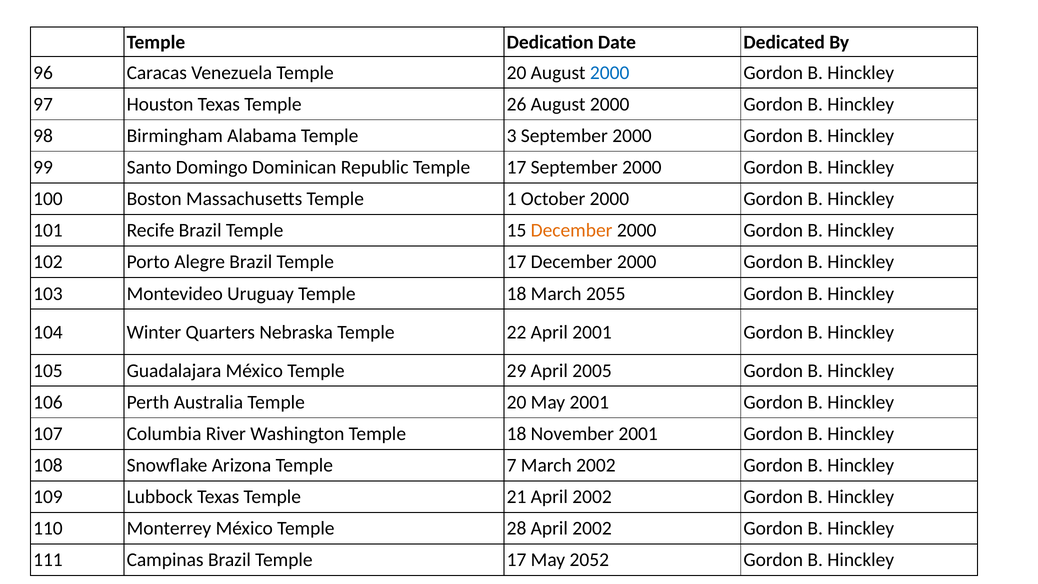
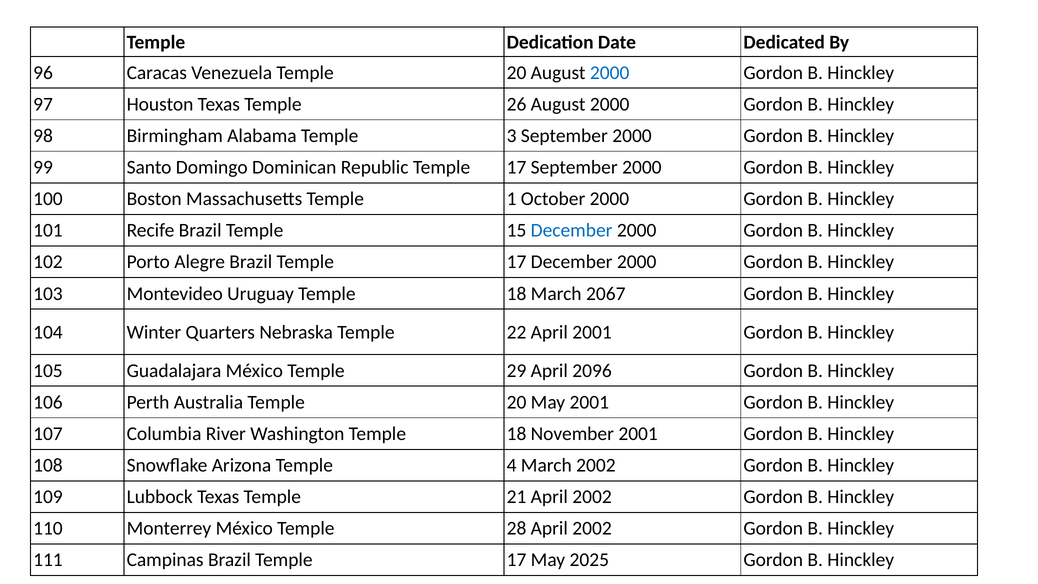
December at (572, 230) colour: orange -> blue
2055: 2055 -> 2067
2005: 2005 -> 2096
7: 7 -> 4
2052: 2052 -> 2025
